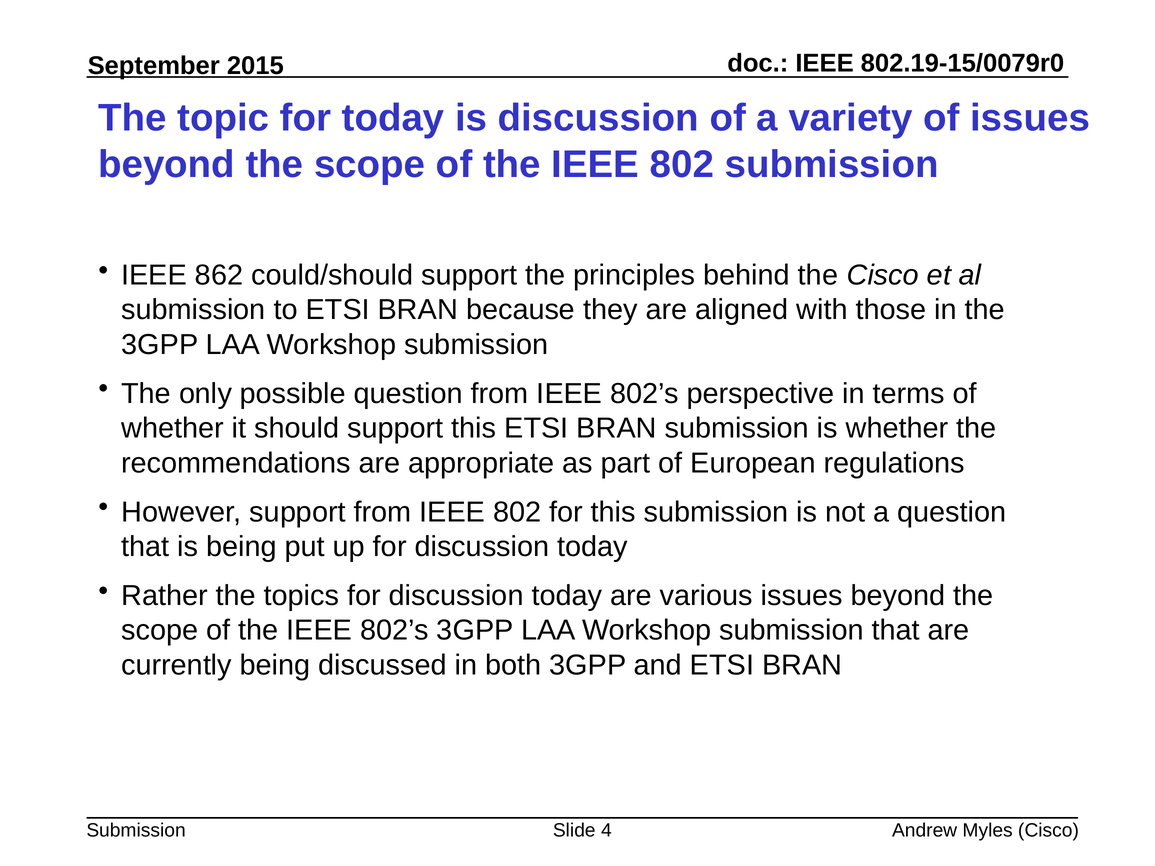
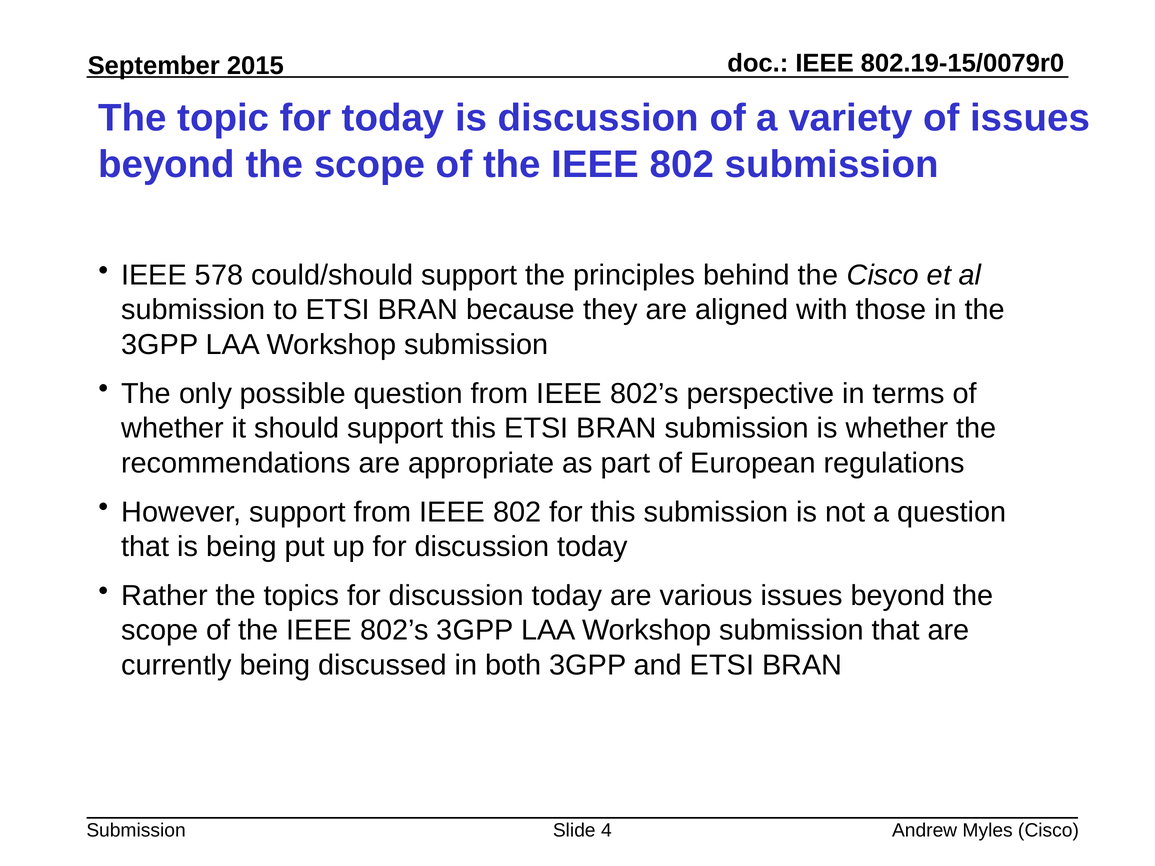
862: 862 -> 578
